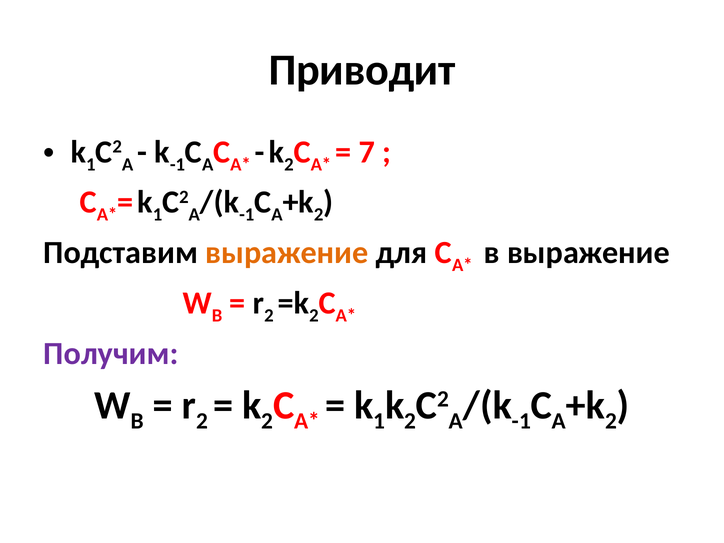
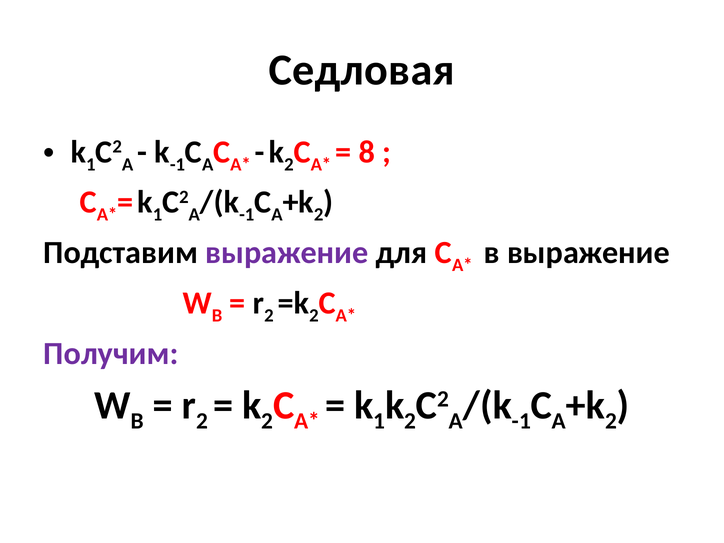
Приводит: Приводит -> Седловая
7: 7 -> 8
выражение at (287, 253) colour: orange -> purple
